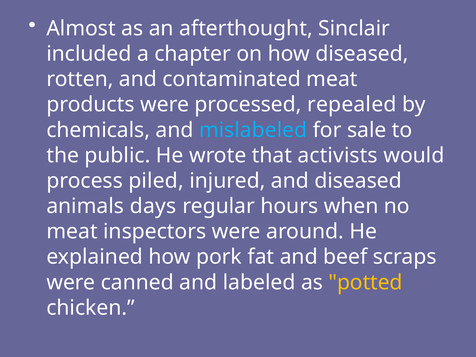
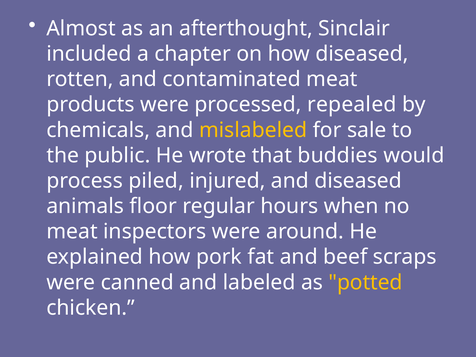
mislabeled colour: light blue -> yellow
activists: activists -> buddies
days: days -> floor
